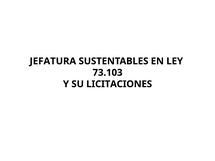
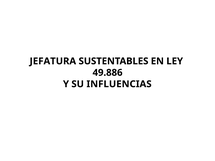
73.103: 73.103 -> 49.886
LICITACIONES: LICITACIONES -> INFLUENCIAS
